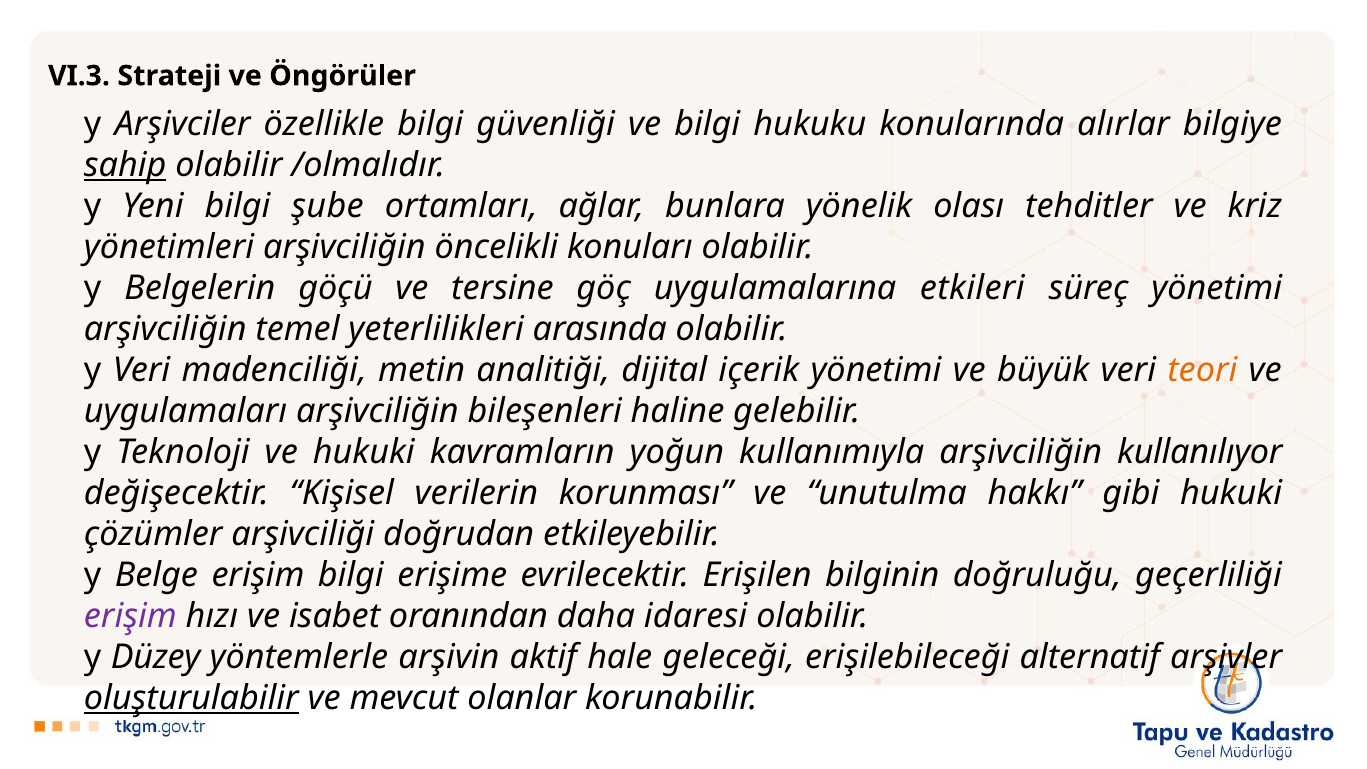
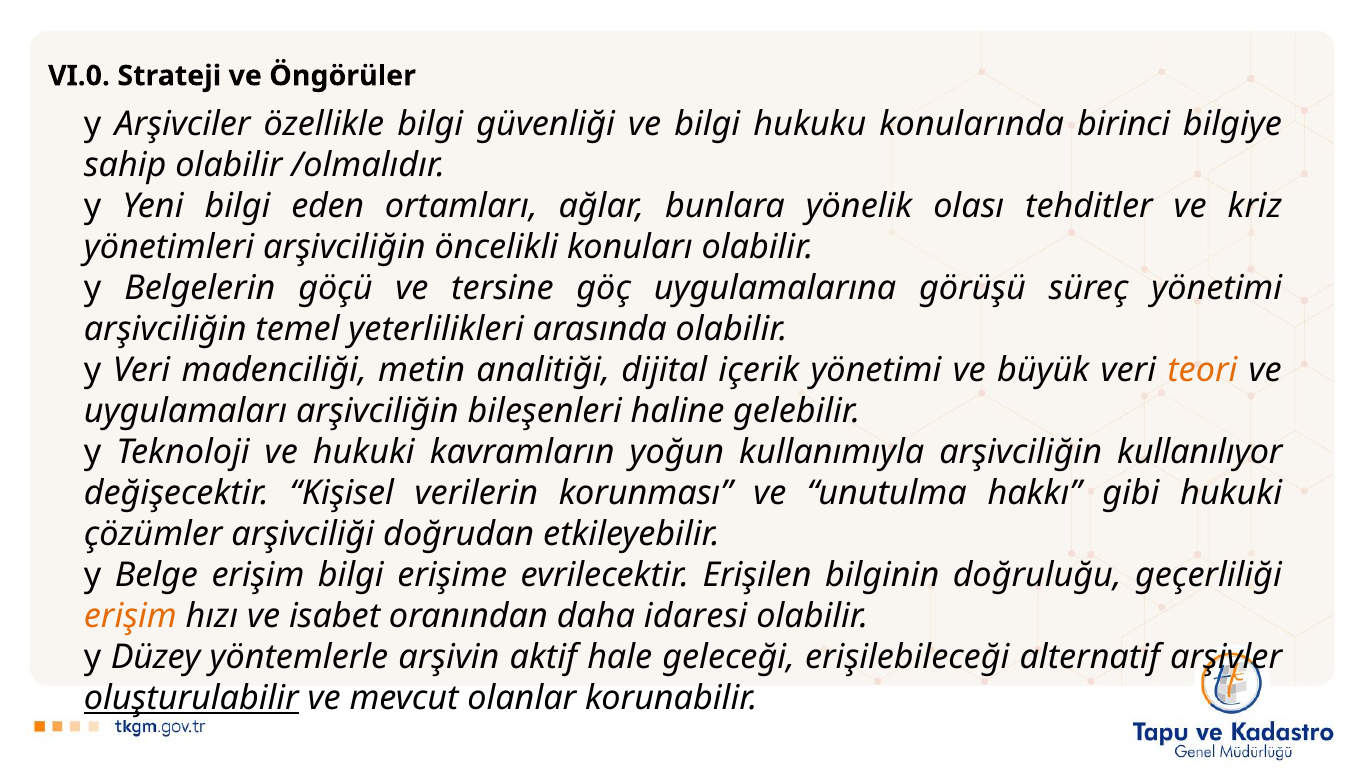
VI.3: VI.3 -> VI.0
alırlar: alırlar -> birinci
sahip underline: present -> none
şube: şube -> eden
etkileri: etkileri -> görüşü
erişim at (130, 617) colour: purple -> orange
